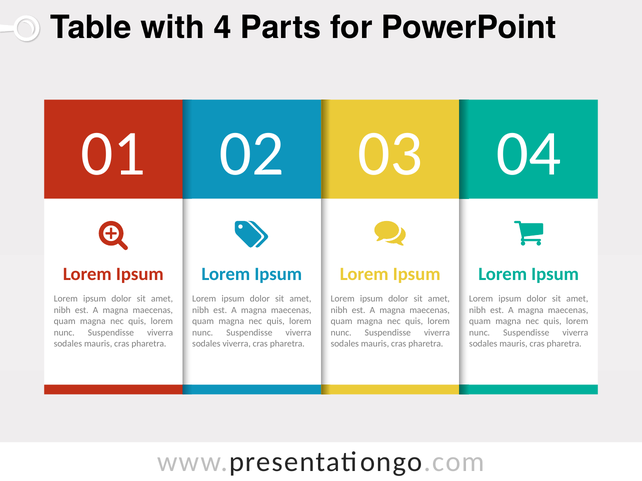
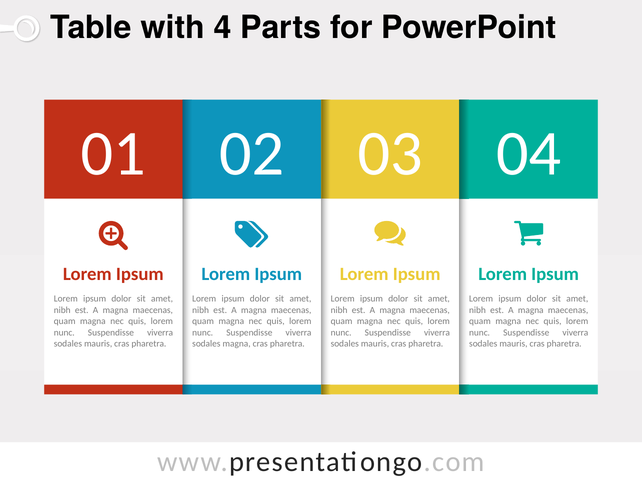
sodales viverra: viverra -> magna
